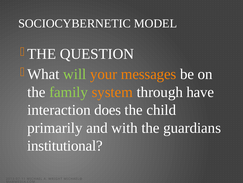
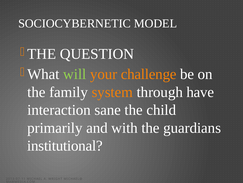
messages: messages -> challenge
family colour: light green -> white
does: does -> sane
